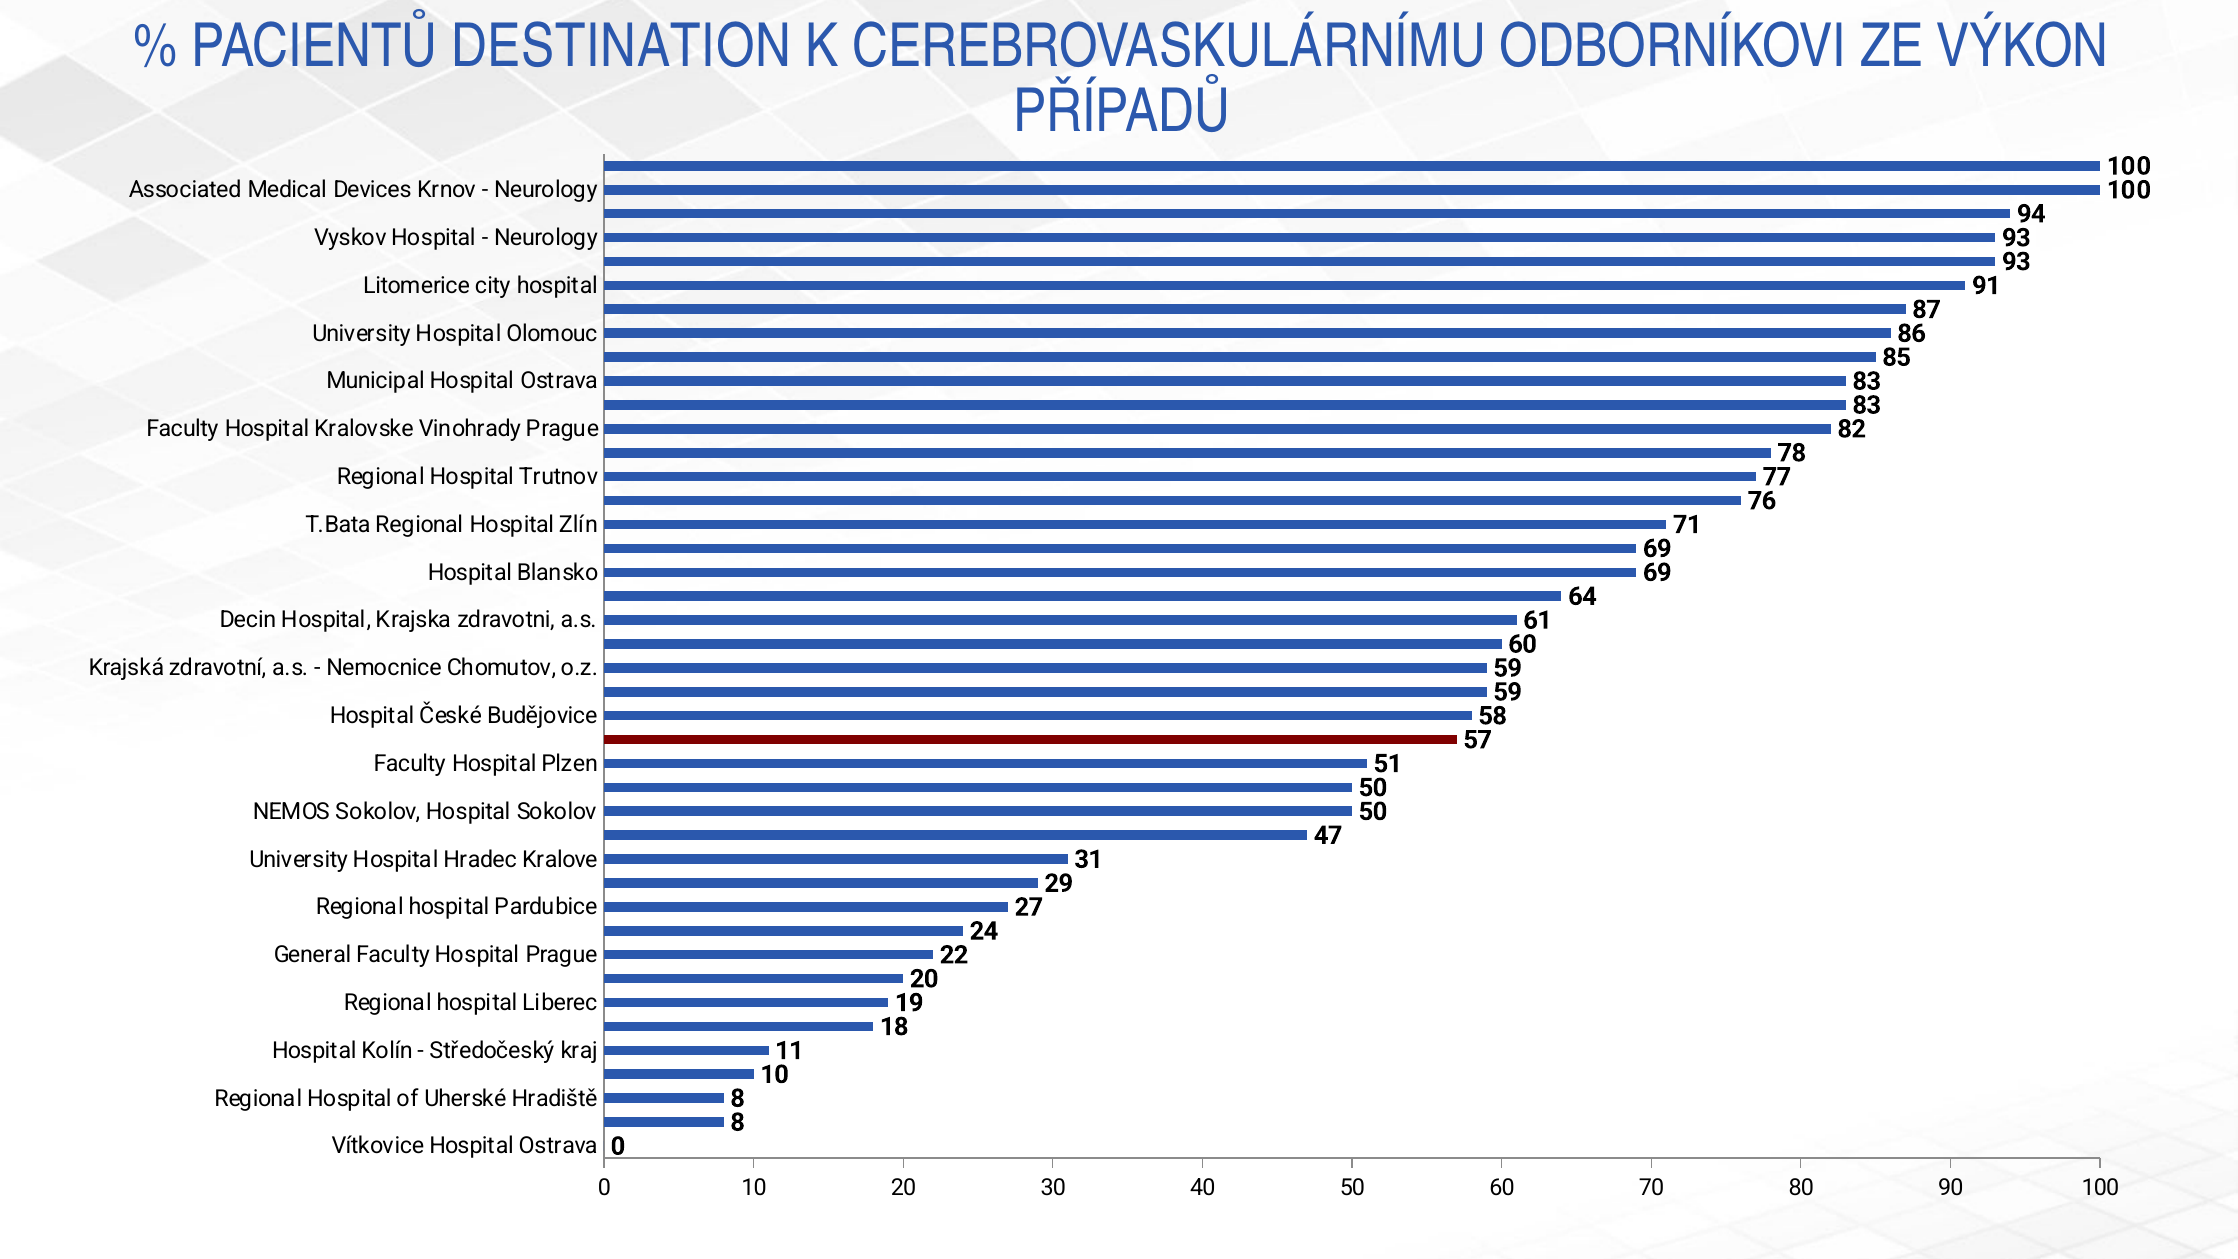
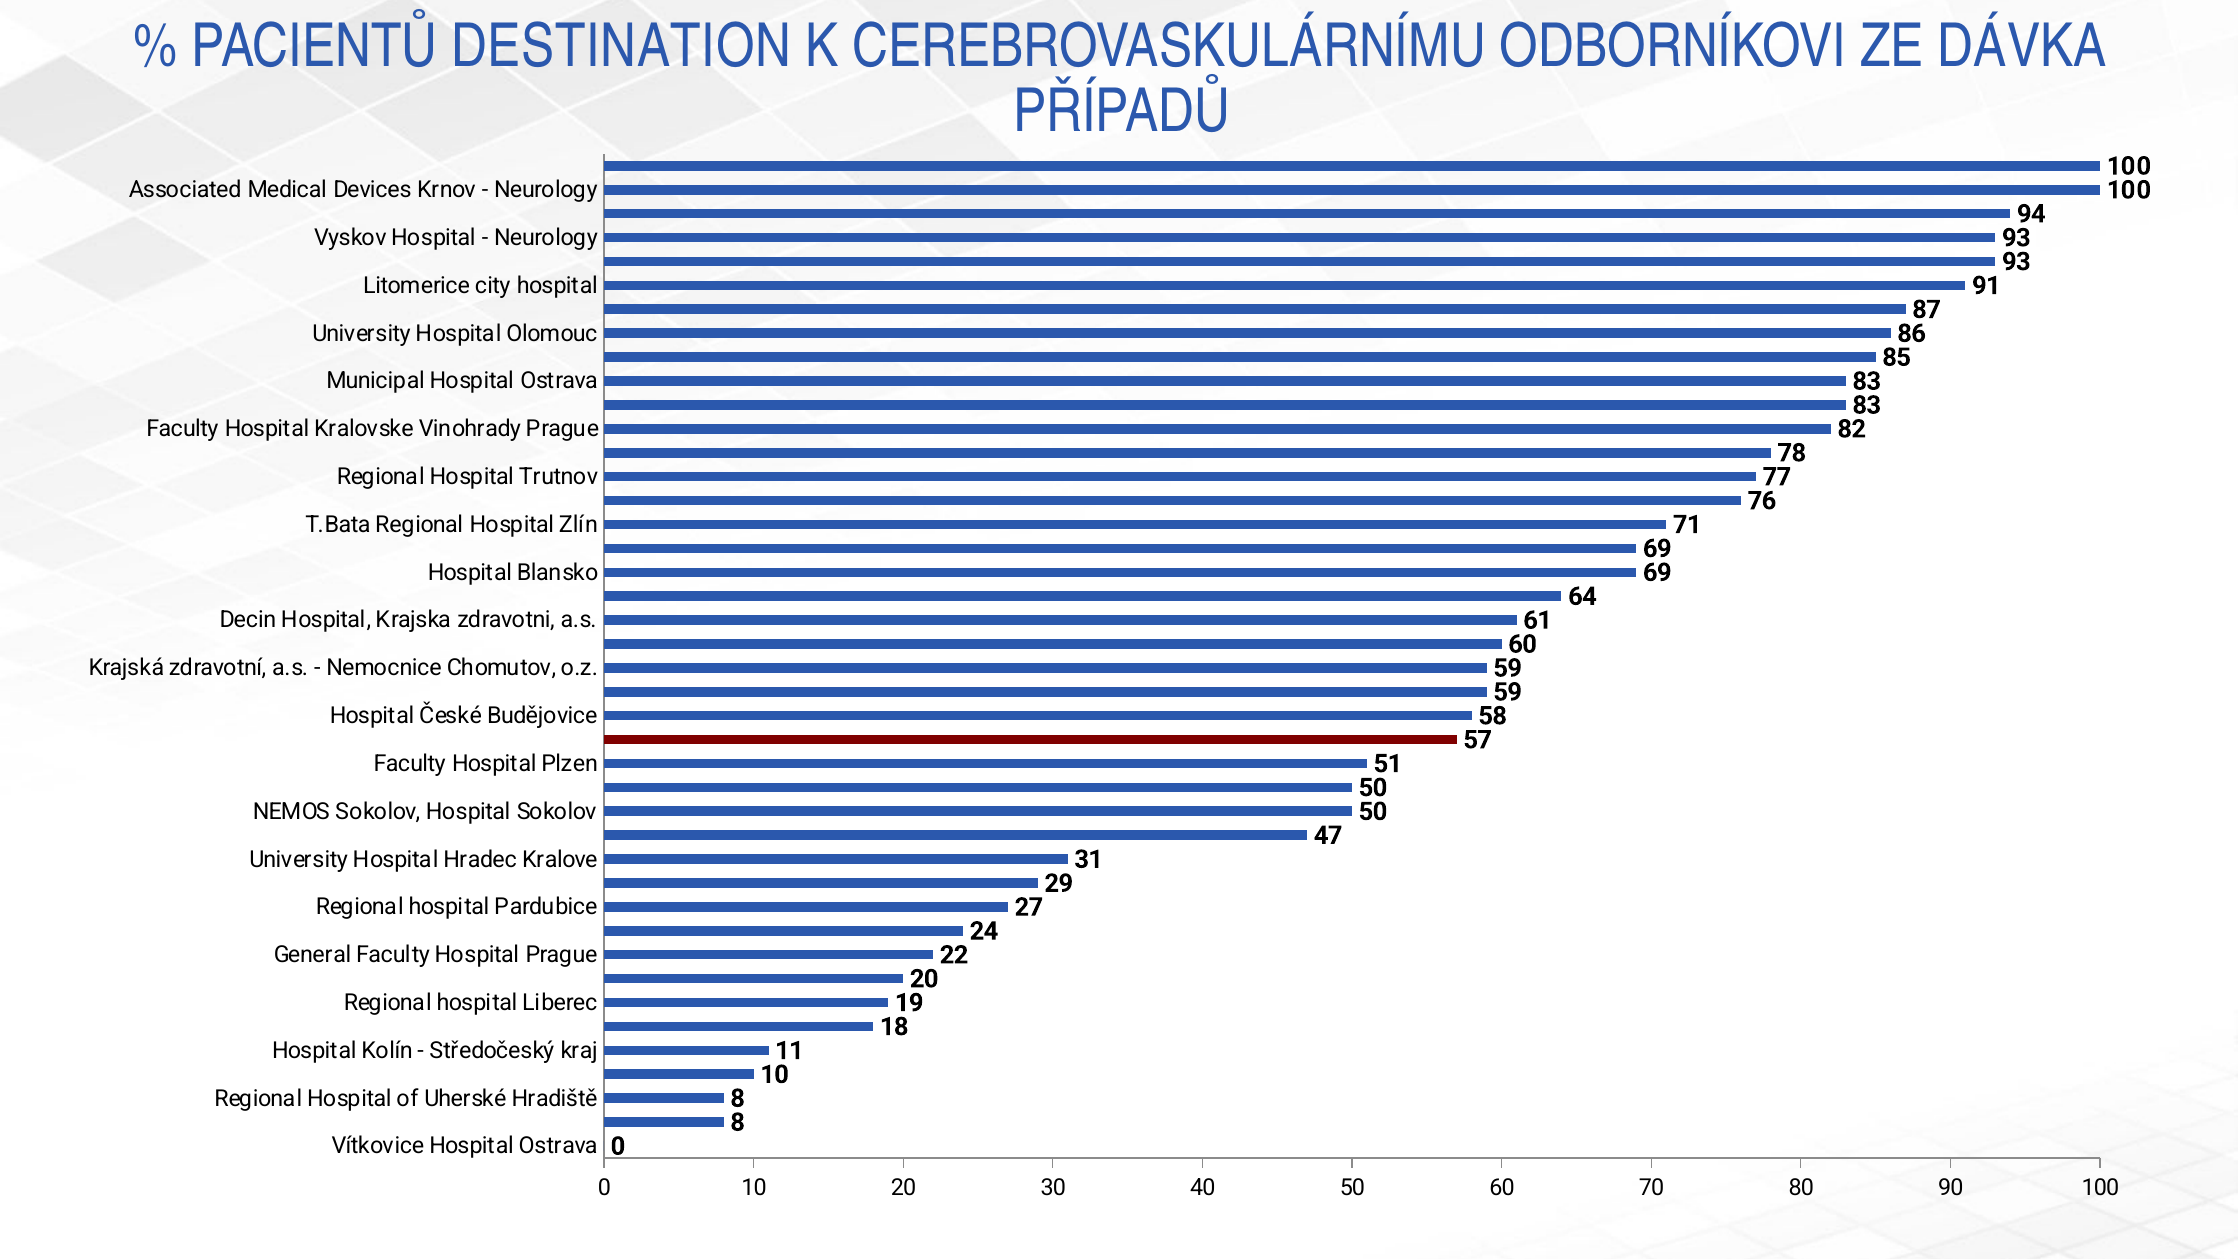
VÝKON: VÝKON -> DÁVKA
